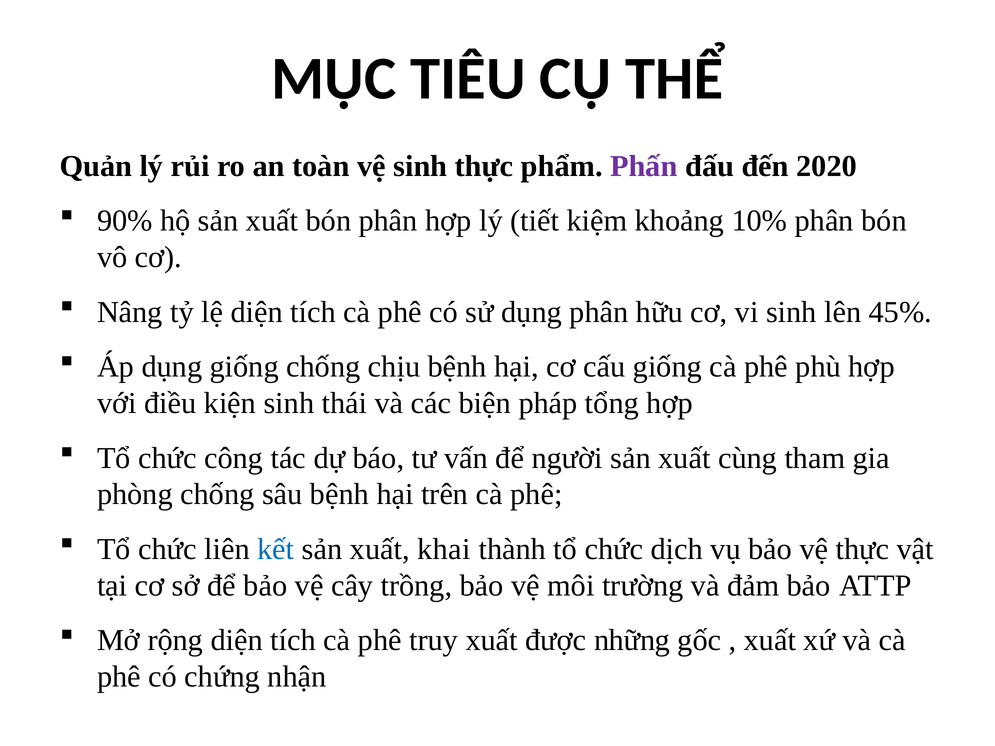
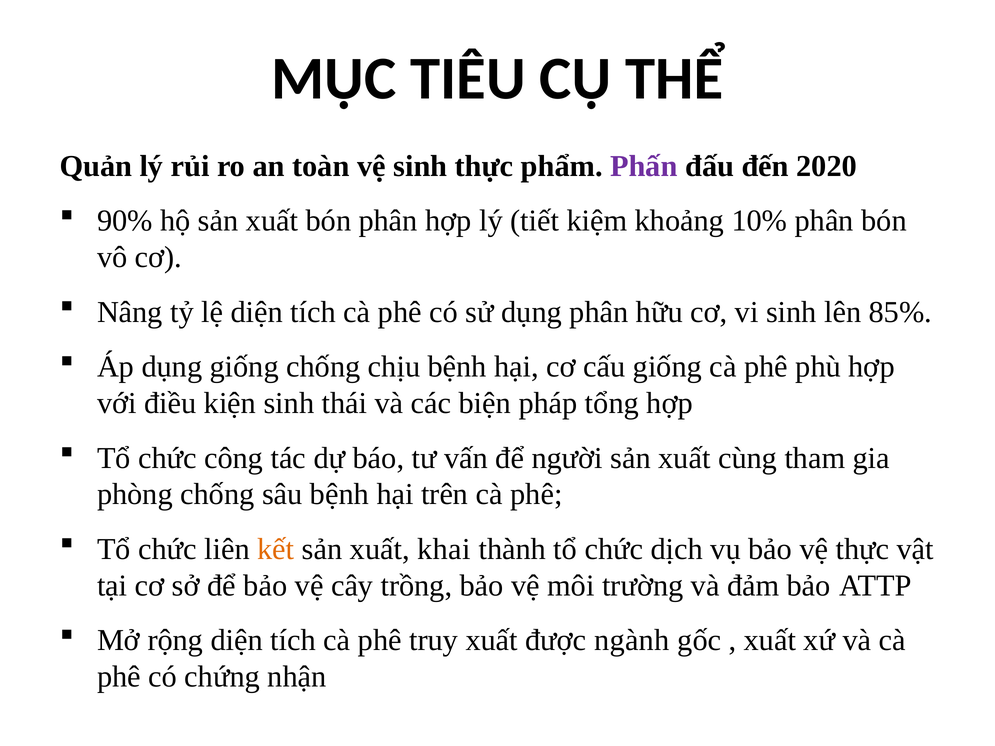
45%: 45% -> 85%
kết colour: blue -> orange
những: những -> ngành
